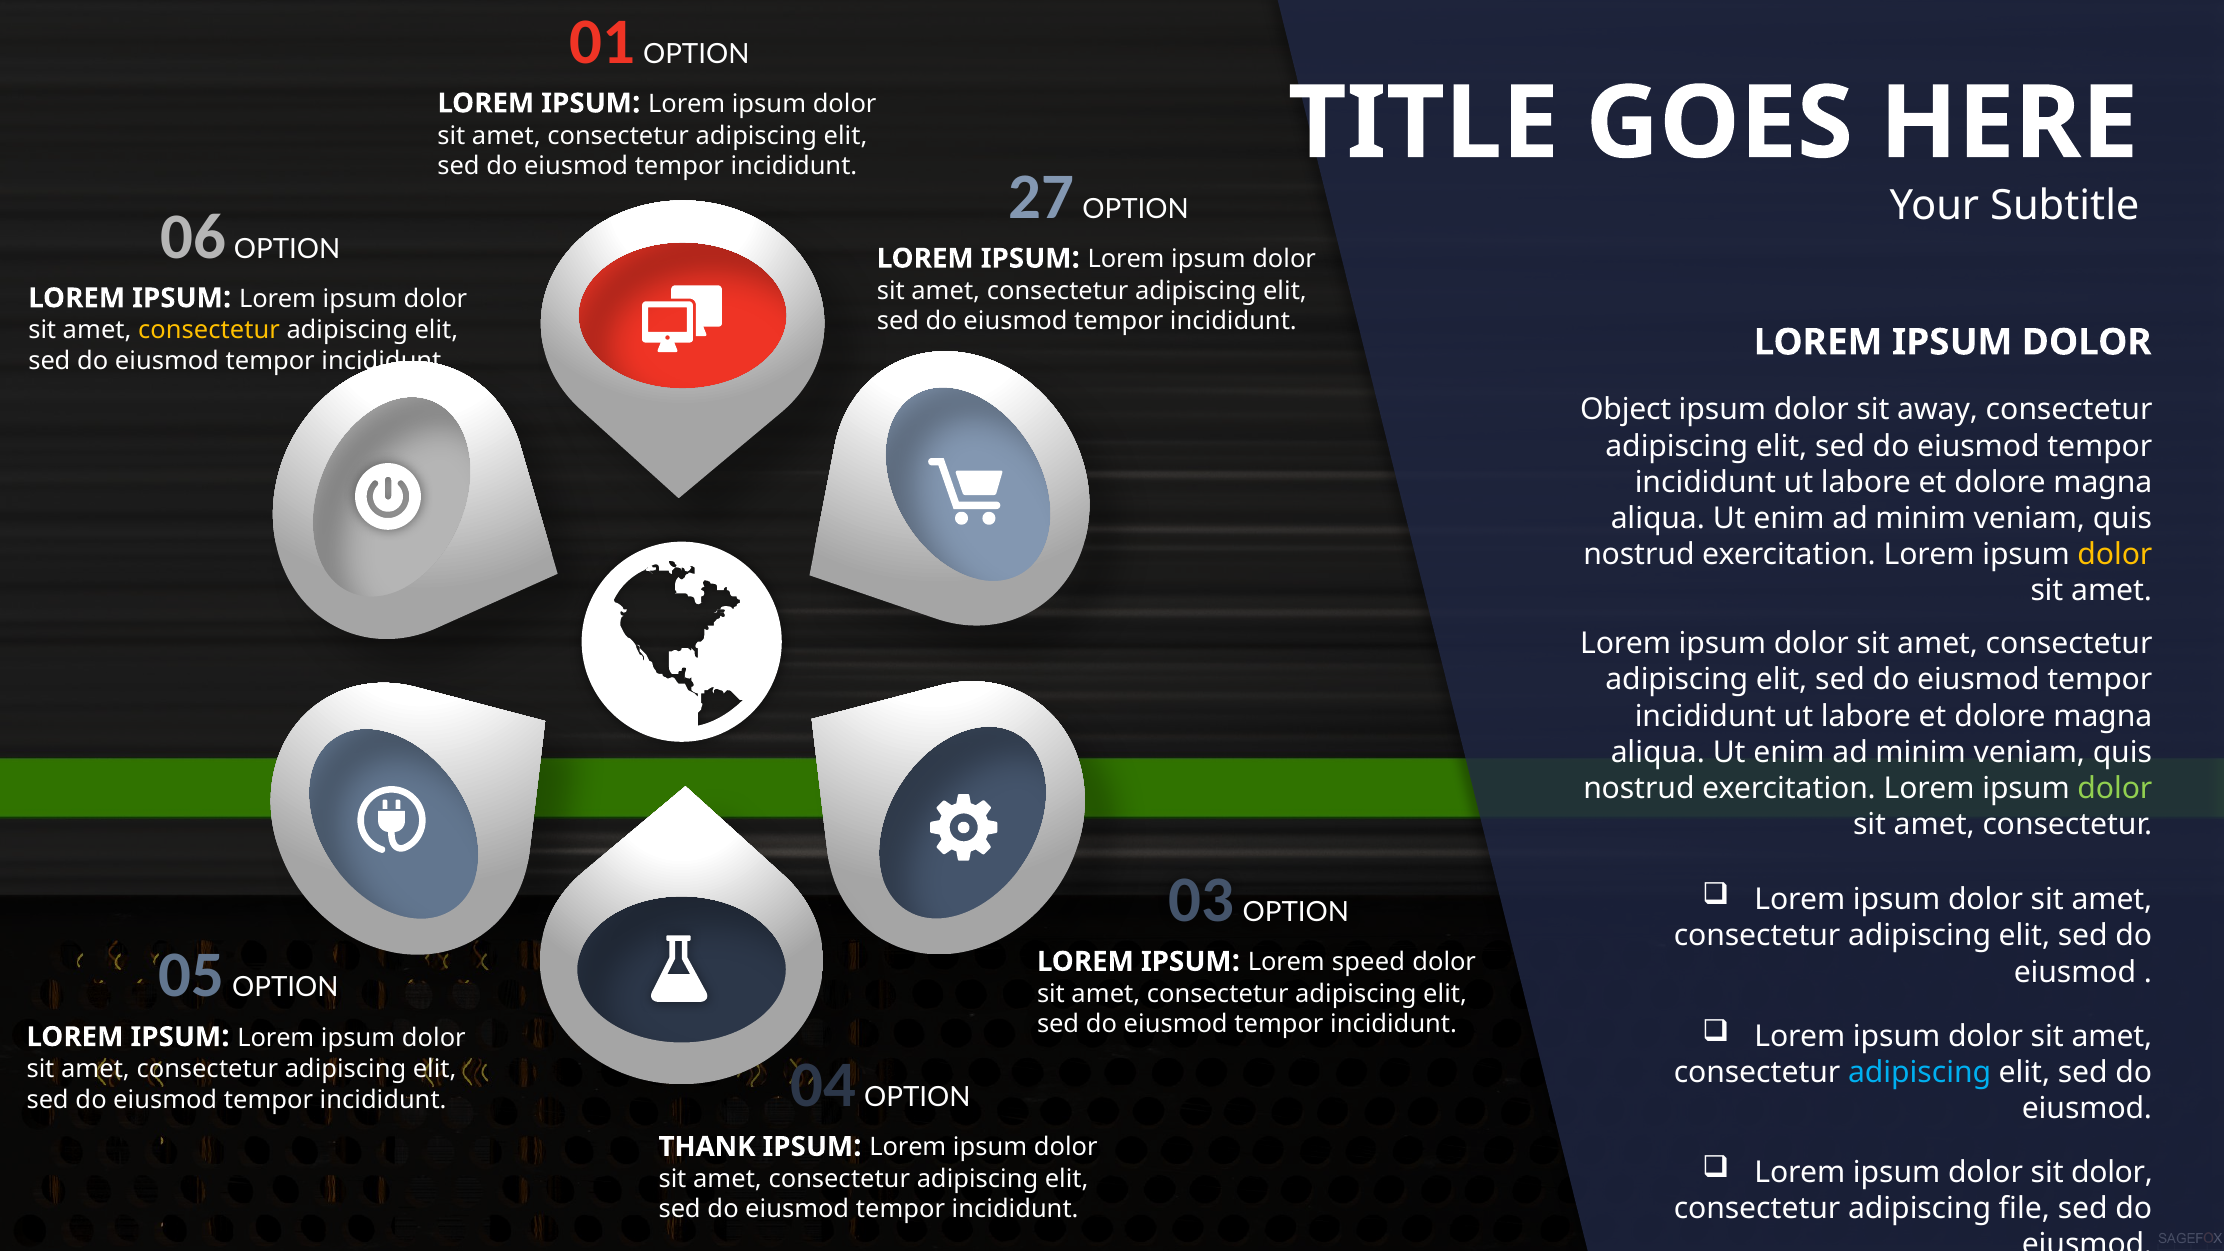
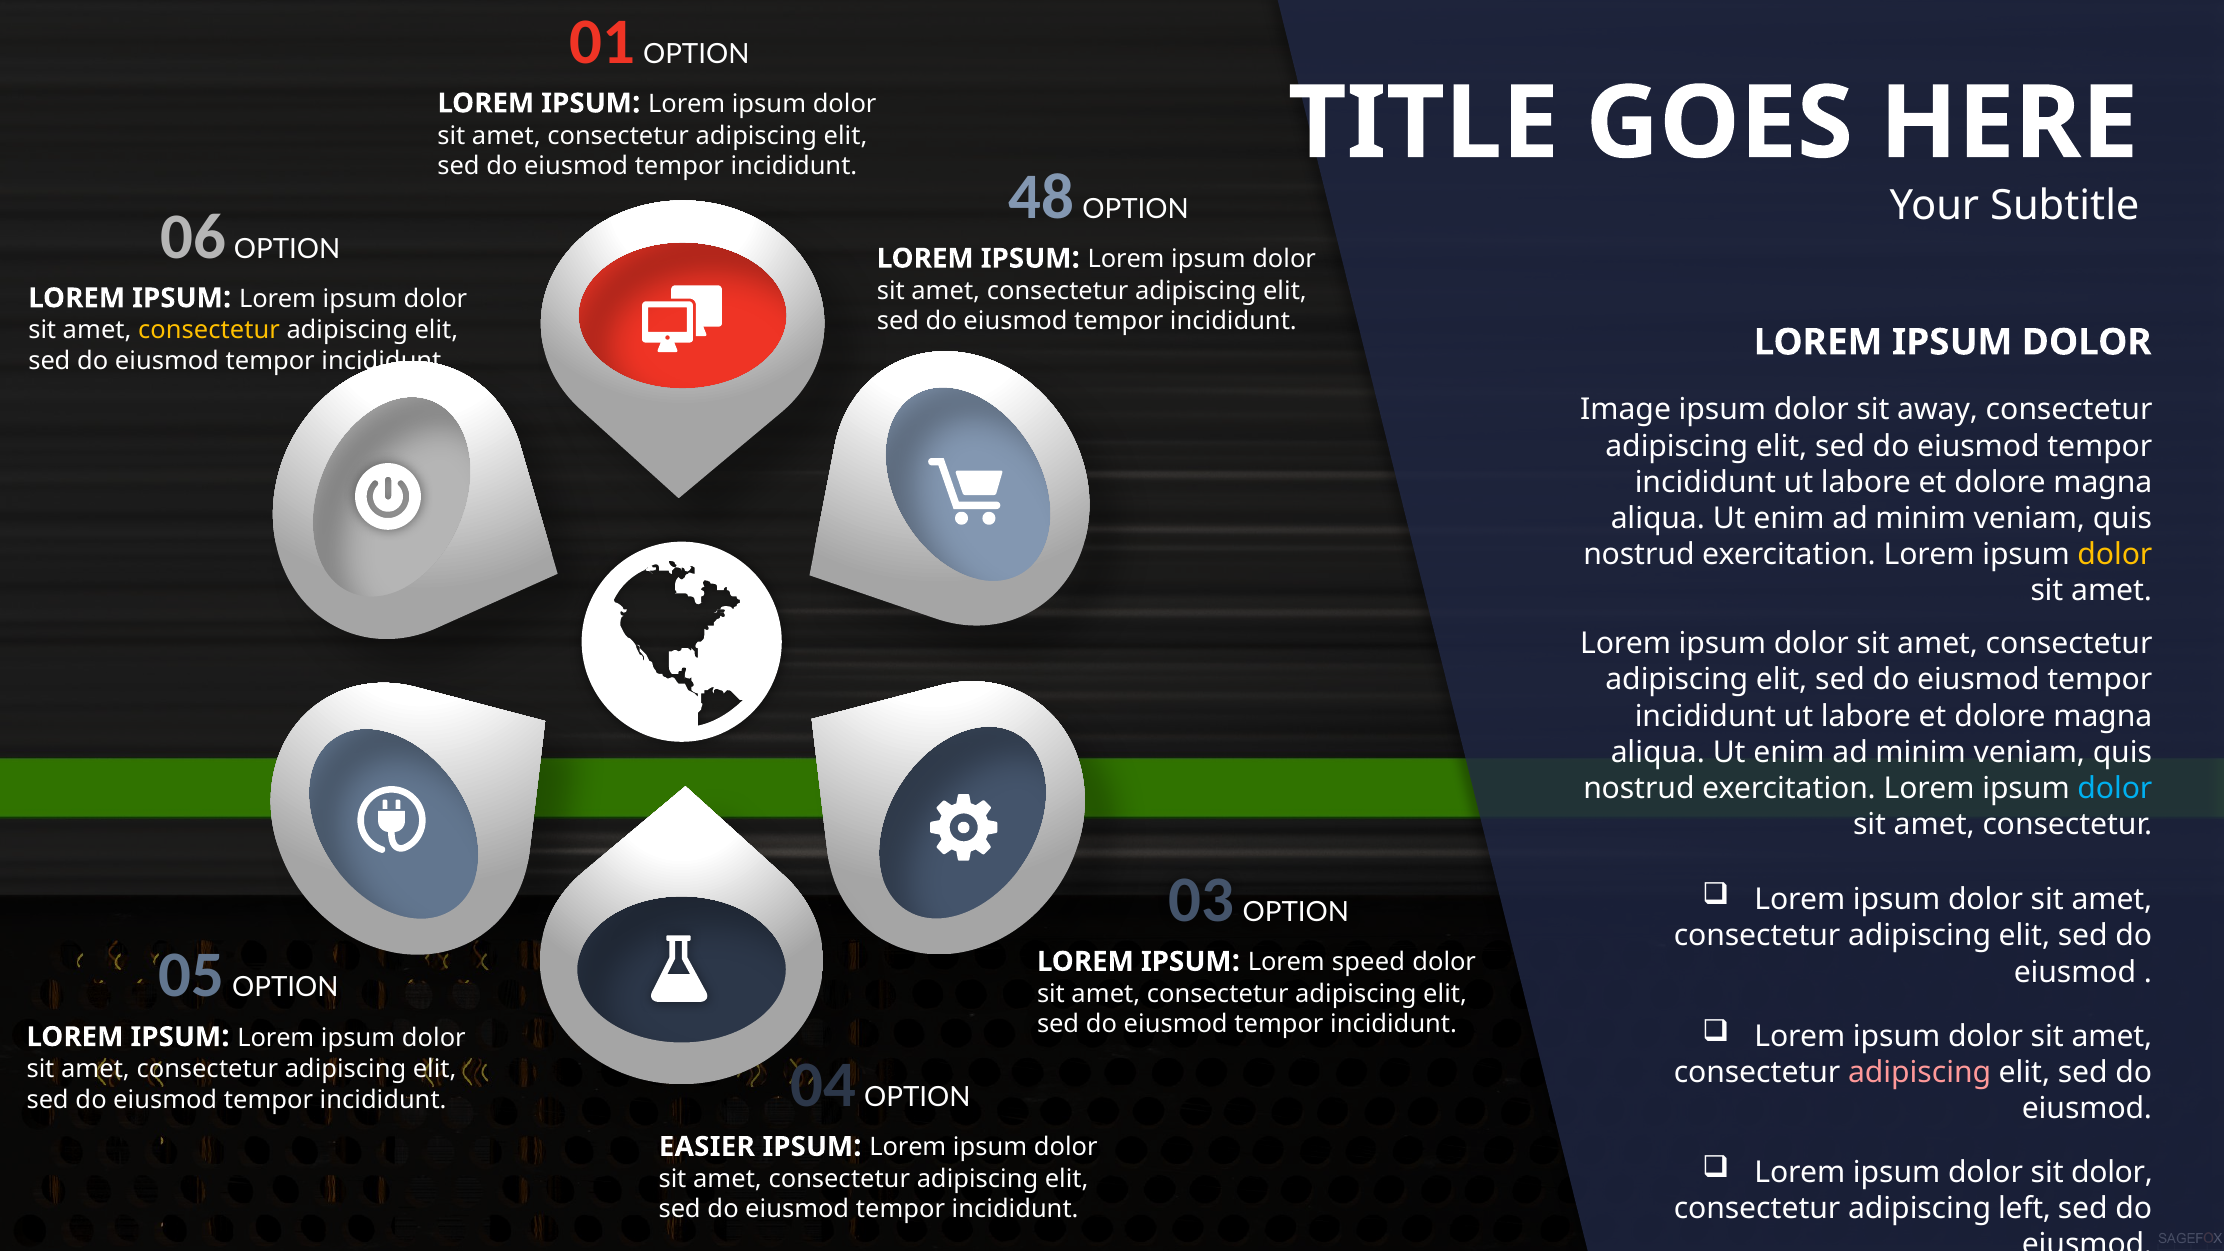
27: 27 -> 48
Object: Object -> Image
dolor at (2115, 788) colour: light green -> light blue
adipiscing at (1920, 1072) colour: light blue -> pink
THANK: THANK -> EASIER
file: file -> left
